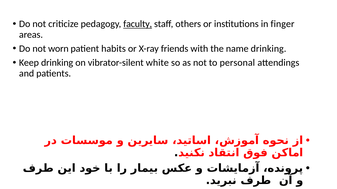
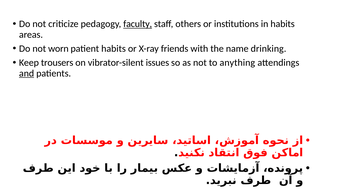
in finger: finger -> habits
Keep drinking: drinking -> trousers
white: white -> issues
personal: personal -> anything
and underline: none -> present
